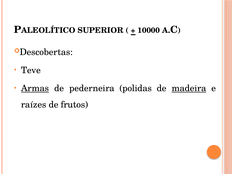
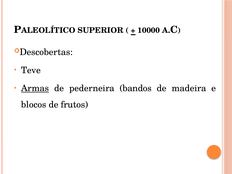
polidas: polidas -> bandos
madeira underline: present -> none
raízes: raízes -> blocos
